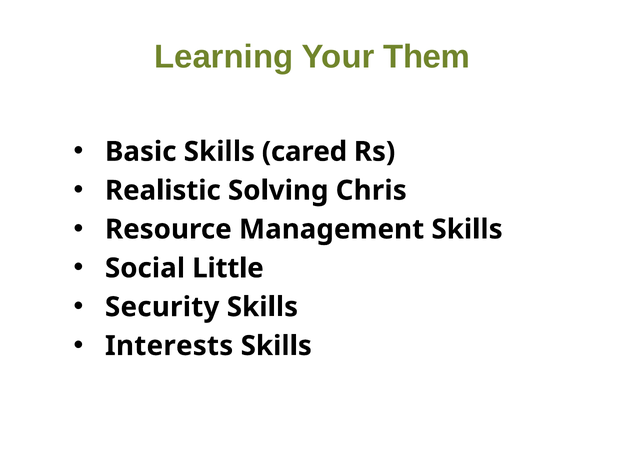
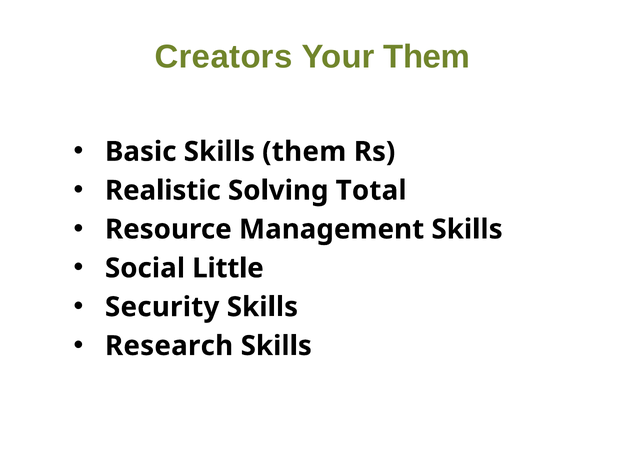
Learning: Learning -> Creators
Skills cared: cared -> them
Chris: Chris -> Total
Interests: Interests -> Research
